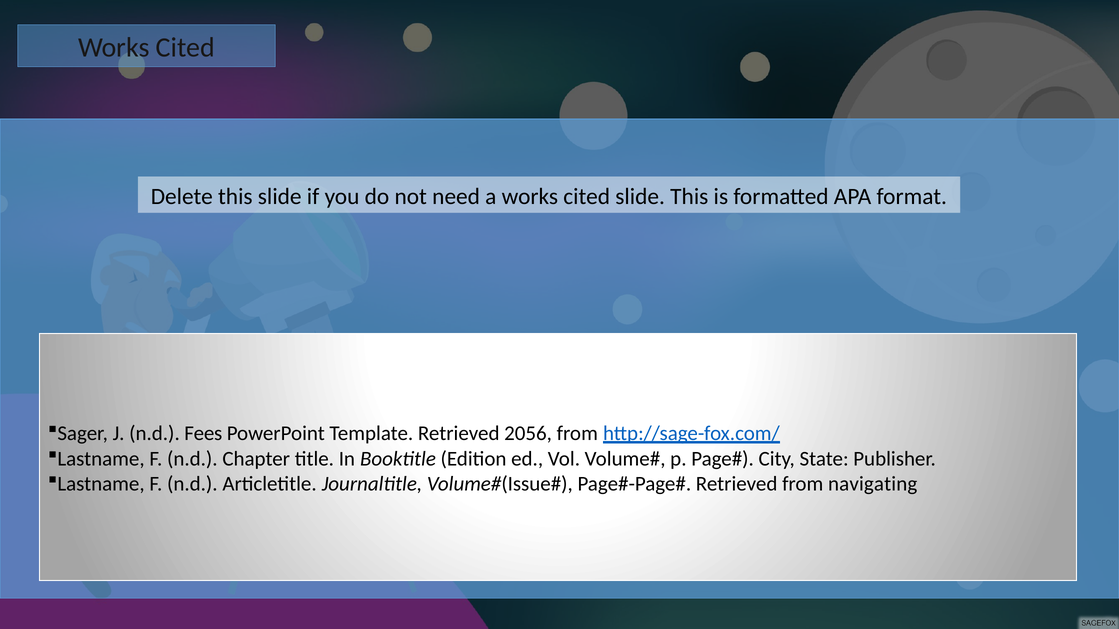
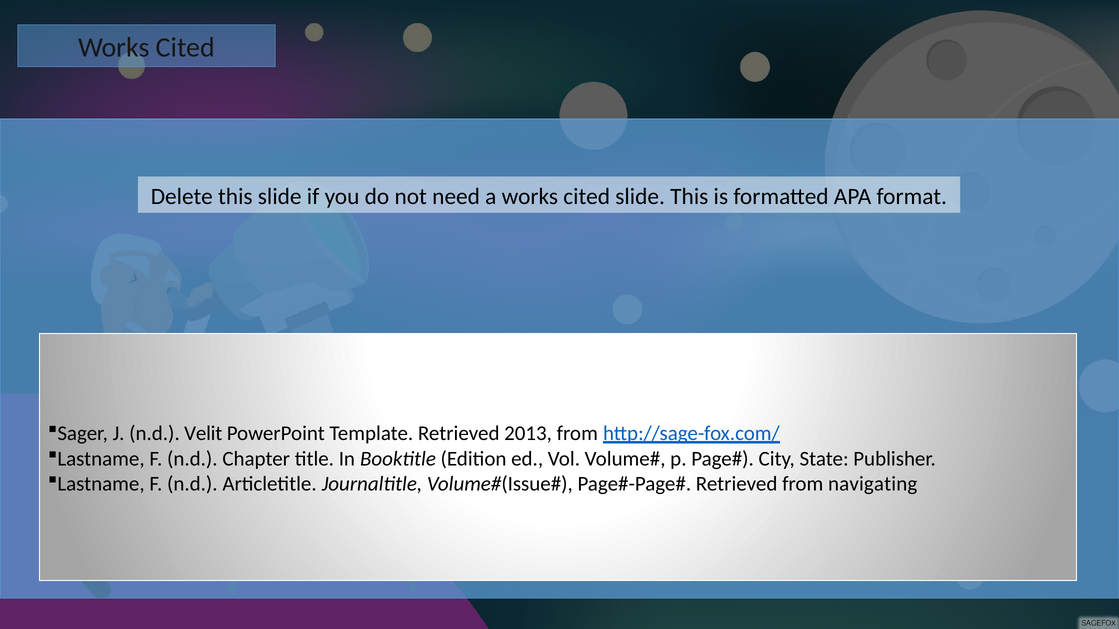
Fees: Fees -> Velit
2056: 2056 -> 2013
